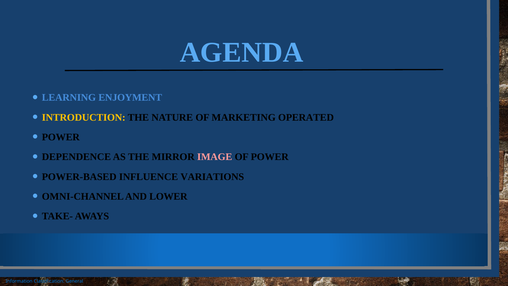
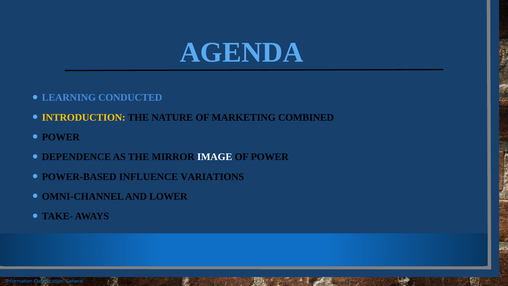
ENJOYMENT: ENJOYMENT -> CONDUCTED
OPERATED: OPERATED -> COMBINED
IMAGE colour: pink -> white
